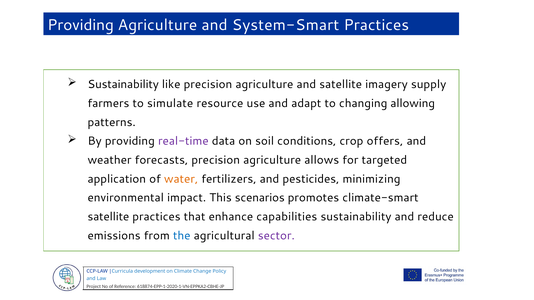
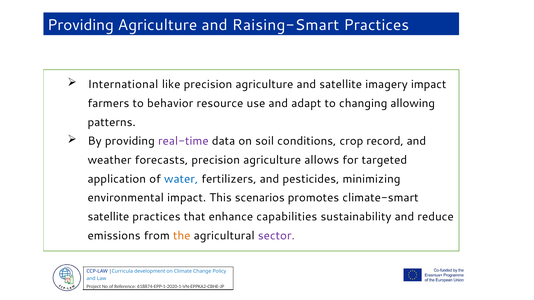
System-Smart: System-Smart -> Raising-Smart
Sustainability at (123, 84): Sustainability -> International
imagery supply: supply -> impact
simulate: simulate -> behavior
offers: offers -> record
water colour: orange -> blue
the colour: blue -> orange
